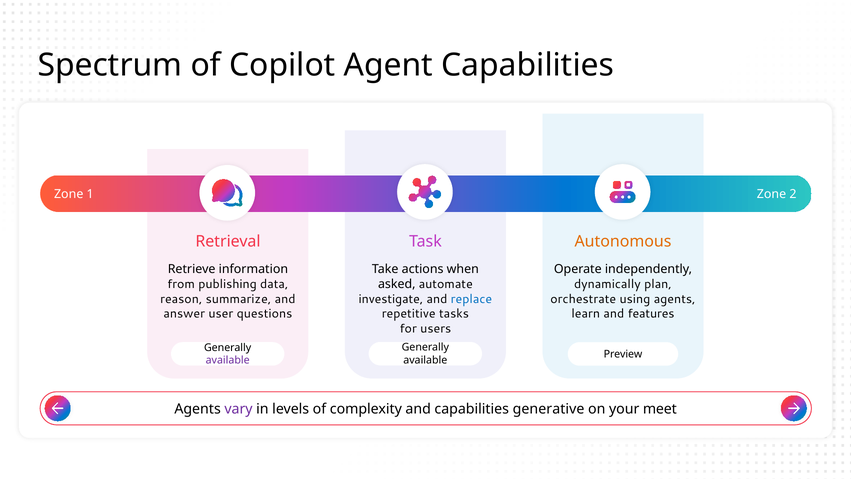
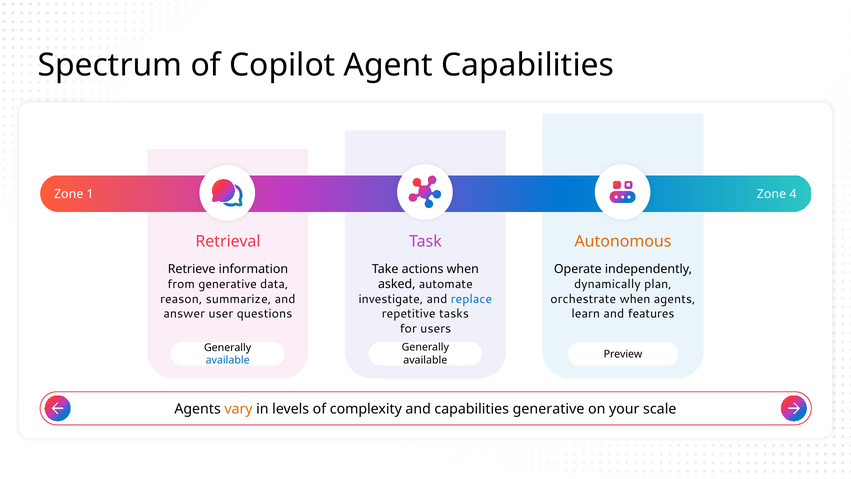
2: 2 -> 4
from publishing: publishing -> generative
orchestrate using: using -> when
available at (228, 360) colour: purple -> blue
vary colour: purple -> orange
meet: meet -> scale
